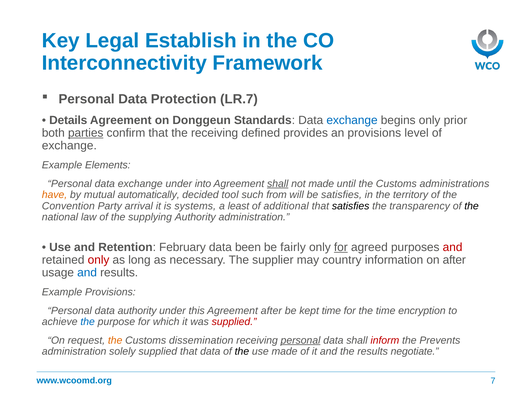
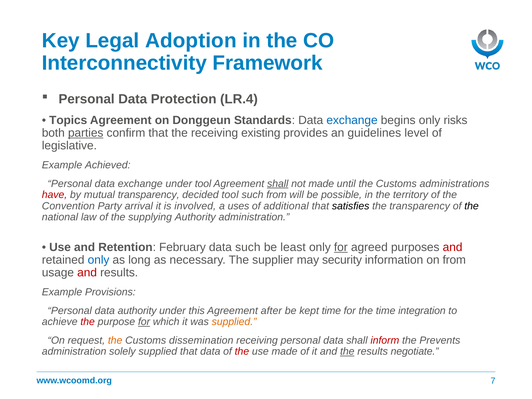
Establish: Establish -> Adoption
LR.7: LR.7 -> LR.4
Details: Details -> Topics
prior: prior -> risks
defined: defined -> existing
an provisions: provisions -> guidelines
exchange at (69, 146): exchange -> legislative
Elements: Elements -> Achieved
under into: into -> tool
have colour: orange -> red
mutual automatically: automatically -> transparency
be satisfies: satisfies -> possible
systems: systems -> involved
least: least -> uses
data been: been -> such
fairly: fairly -> least
only at (99, 260) colour: red -> blue
country: country -> security
on after: after -> from
and at (87, 273) colour: blue -> red
encryption: encryption -> integration
the at (88, 322) colour: blue -> red
for at (144, 322) underline: none -> present
supplied at (234, 322) colour: red -> orange
personal at (301, 340) underline: present -> none
the at (242, 352) colour: black -> red
the at (347, 352) underline: none -> present
